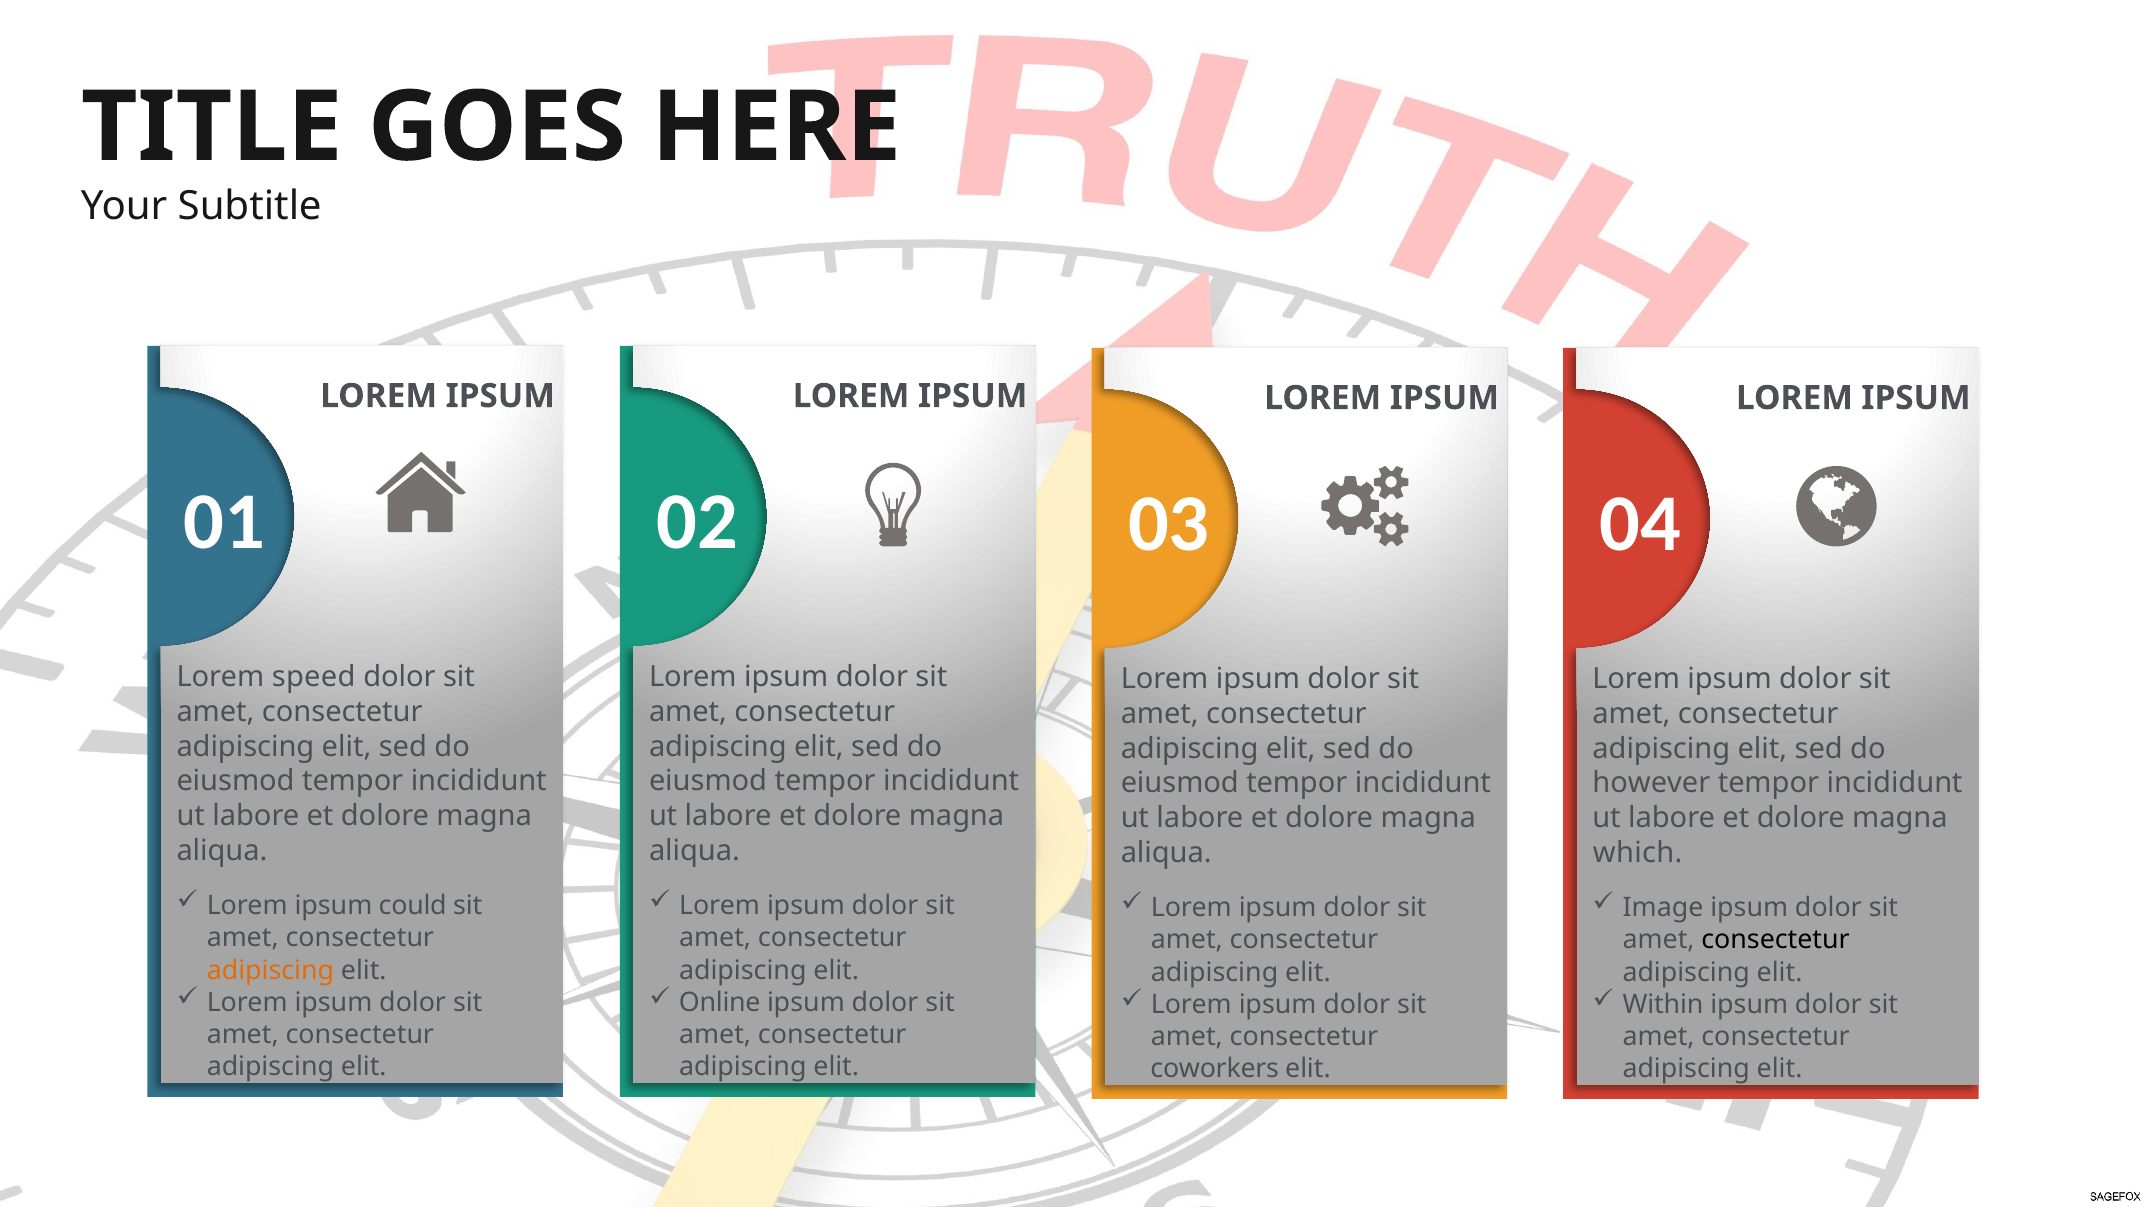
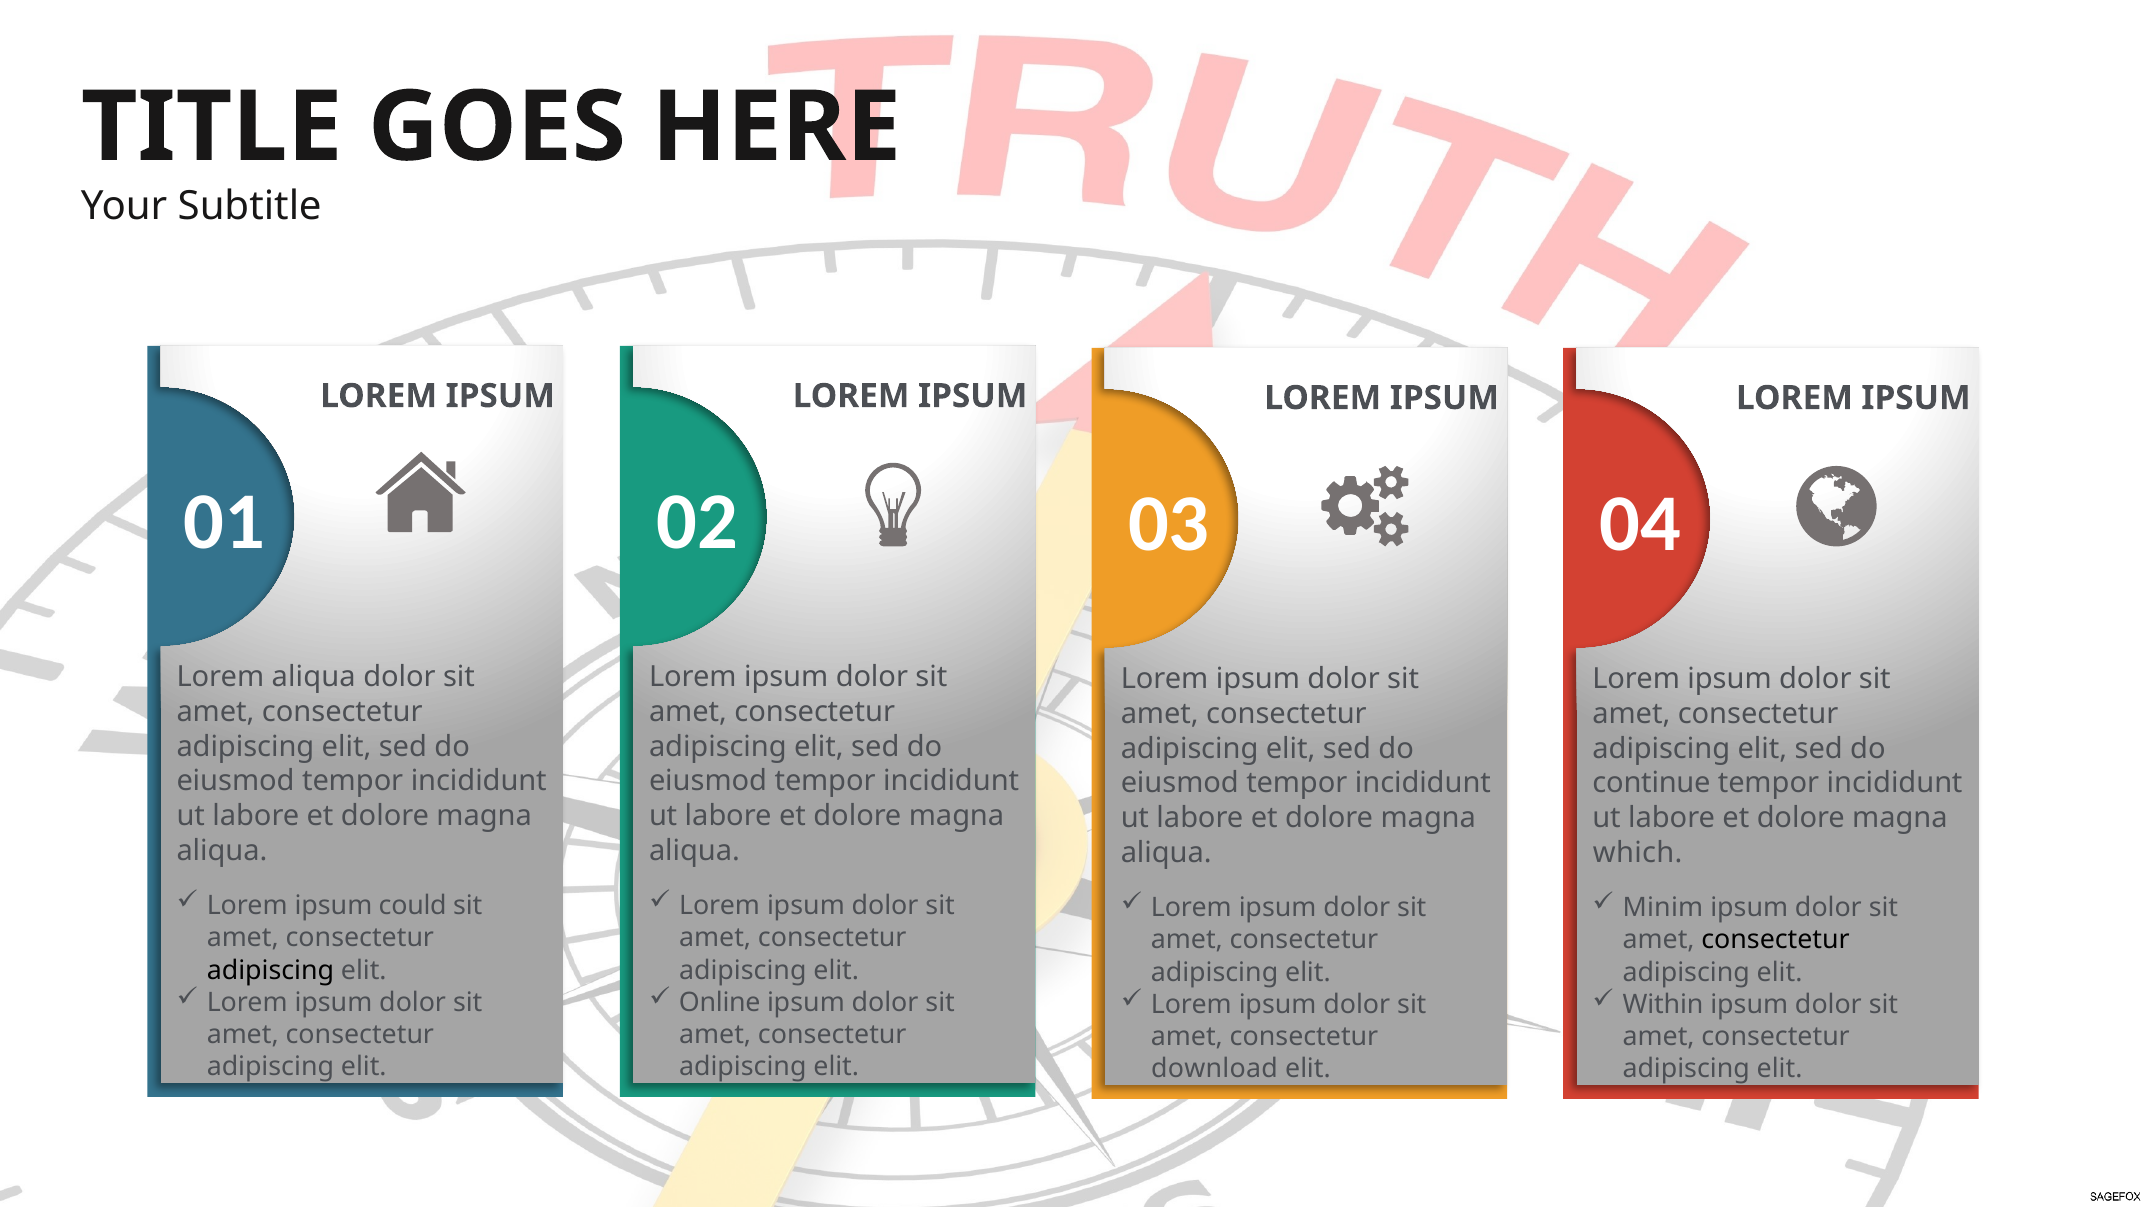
Lorem speed: speed -> aliqua
however: however -> continue
Image: Image -> Minim
adipiscing at (270, 970) colour: orange -> black
coworkers: coworkers -> download
